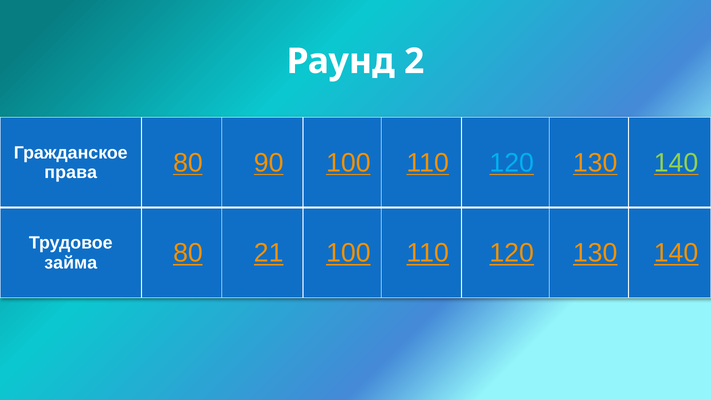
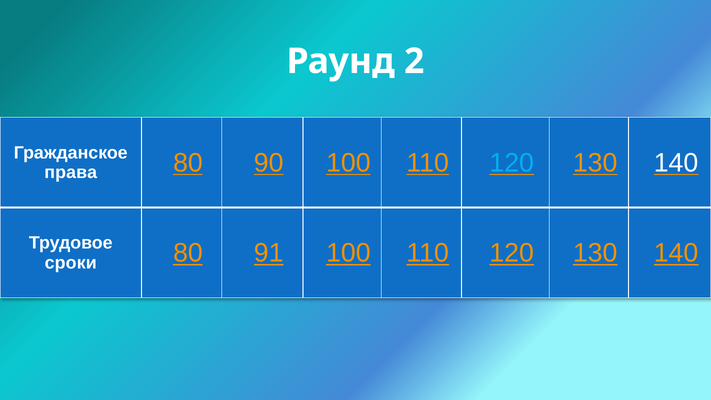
140 at (676, 163) colour: light green -> white
займа: займа -> сроки
21: 21 -> 91
